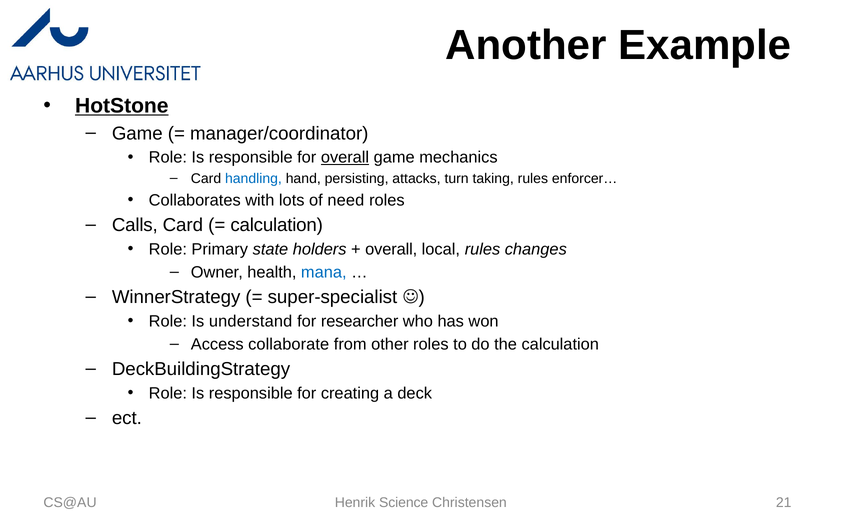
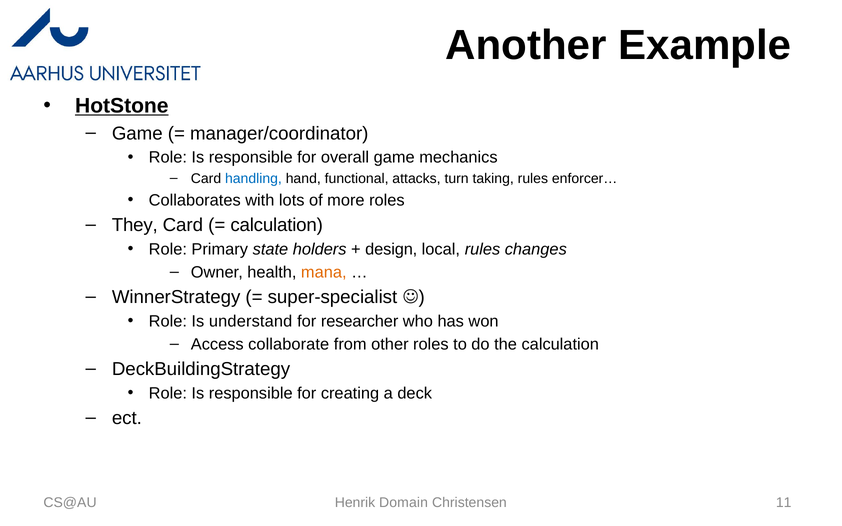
overall at (345, 158) underline: present -> none
persisting: persisting -> functional
need: need -> more
Calls: Calls -> They
overall at (391, 249): overall -> design
mana colour: blue -> orange
Science: Science -> Domain
21: 21 -> 11
